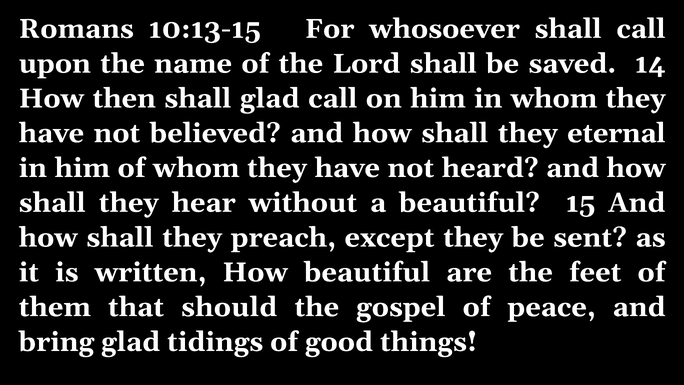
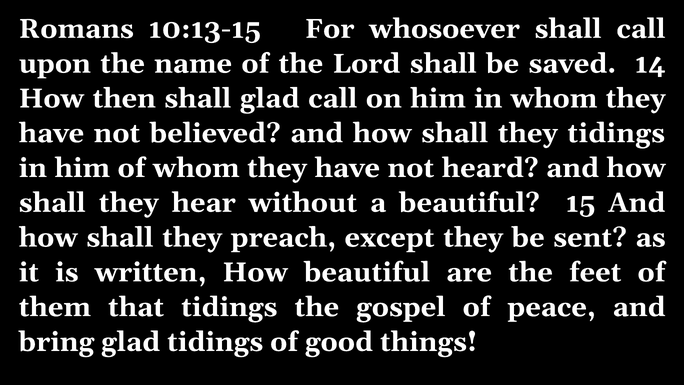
they eternal: eternal -> tidings
that should: should -> tidings
